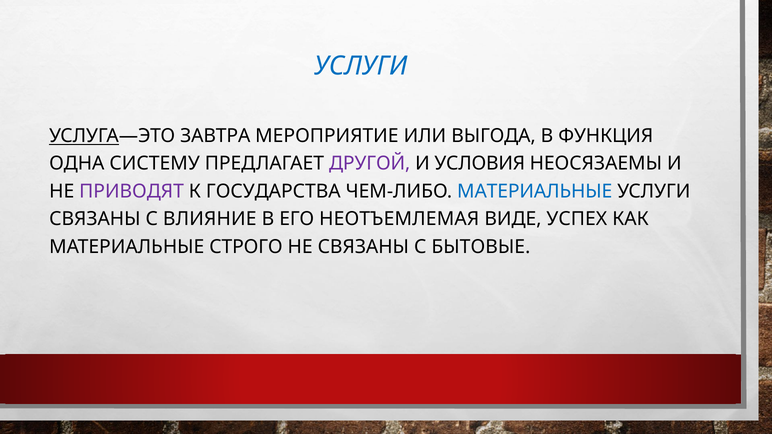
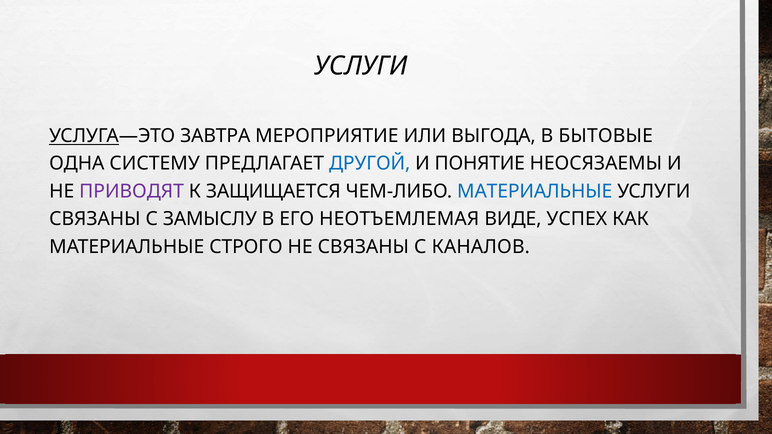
УСЛУГИ at (361, 66) colour: blue -> black
ФУНКЦИЯ: ФУНКЦИЯ -> БЫТОВЫЕ
ДРУГОЙ colour: purple -> blue
УСЛОВИЯ: УСЛОВИЯ -> ПОНЯТИЕ
ГОСУДАРСТВА: ГОСУДАРСТВА -> ЗАЩИЩАЕТСЯ
ВЛИЯНИЕ: ВЛИЯНИЕ -> ЗАМЫСЛУ
БЫТОВЫЕ: БЫТОВЫЕ -> КАНАЛОВ
